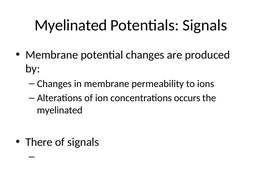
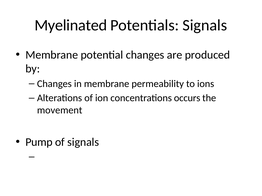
myelinated at (60, 110): myelinated -> movement
There: There -> Pump
